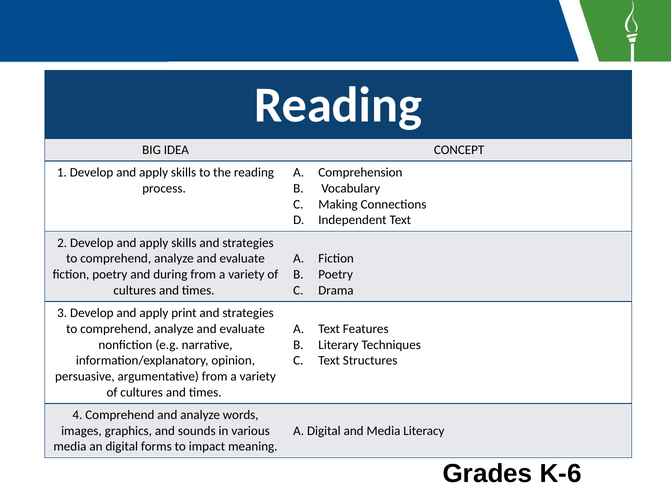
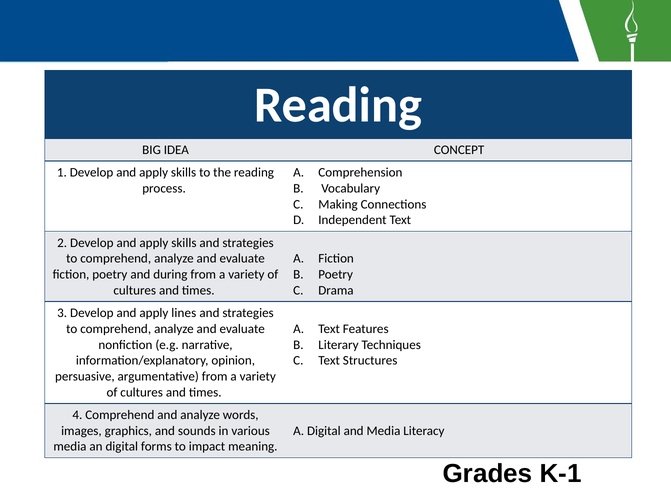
print: print -> lines
K-6: K-6 -> K-1
